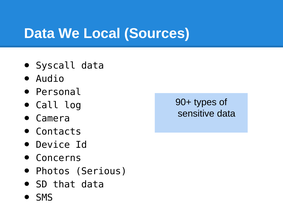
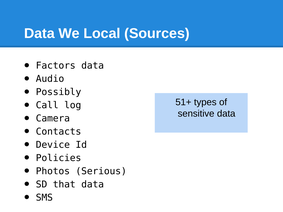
Syscall: Syscall -> Factors
Personal: Personal -> Possibly
90+: 90+ -> 51+
Concerns: Concerns -> Policies
